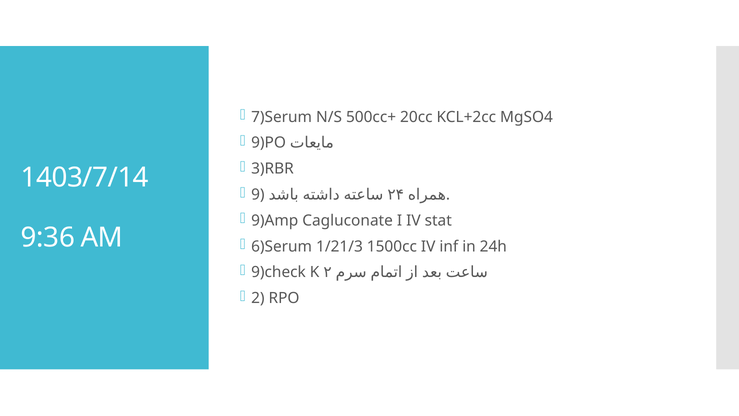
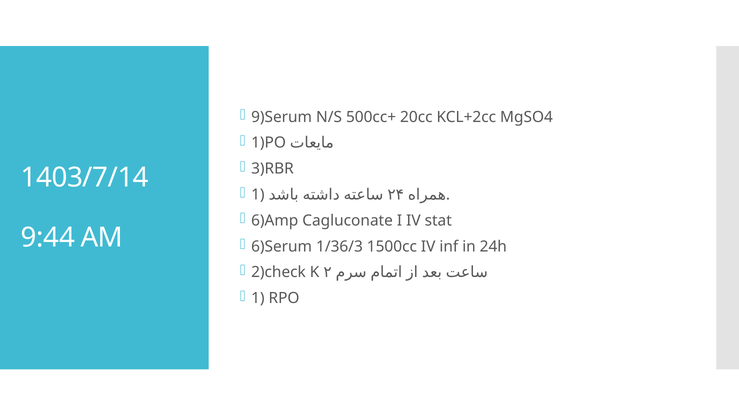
7)Serum: 7)Serum -> 9)Serum
9)PO: 9)PO -> 1)PO
9 at (258, 195): 9 -> 1
9)Amp: 9)Amp -> 6)Amp
9:36: 9:36 -> 9:44
1/21/3: 1/21/3 -> 1/36/3
9)check: 9)check -> 2)check
2 at (258, 298): 2 -> 1
